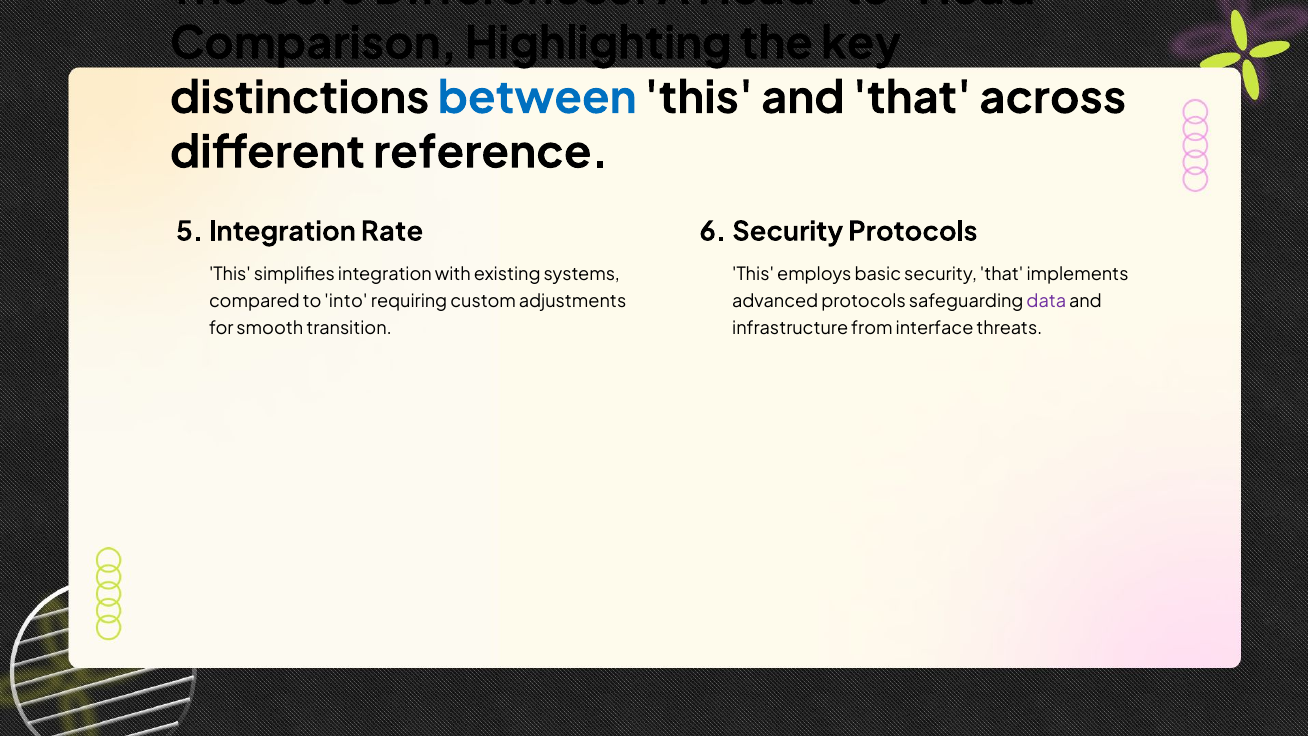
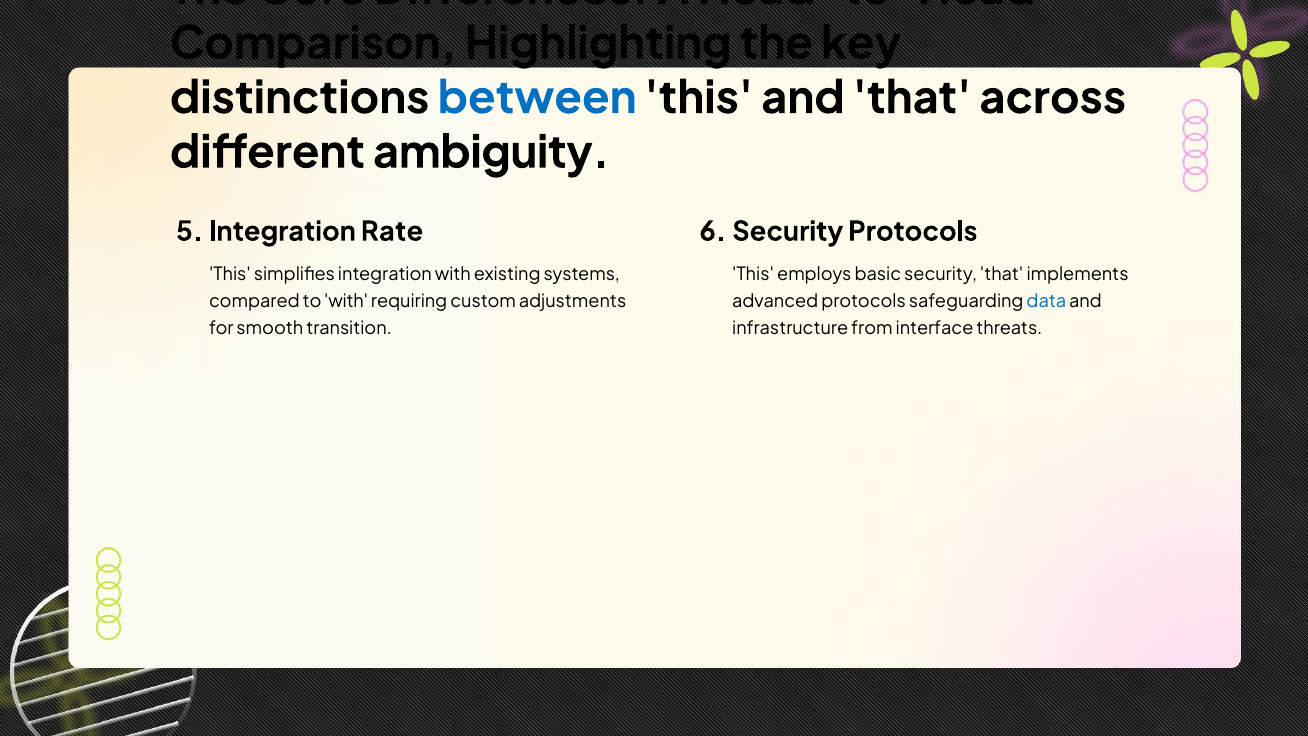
reference: reference -> ambiguity
to into: into -> with
data colour: purple -> blue
